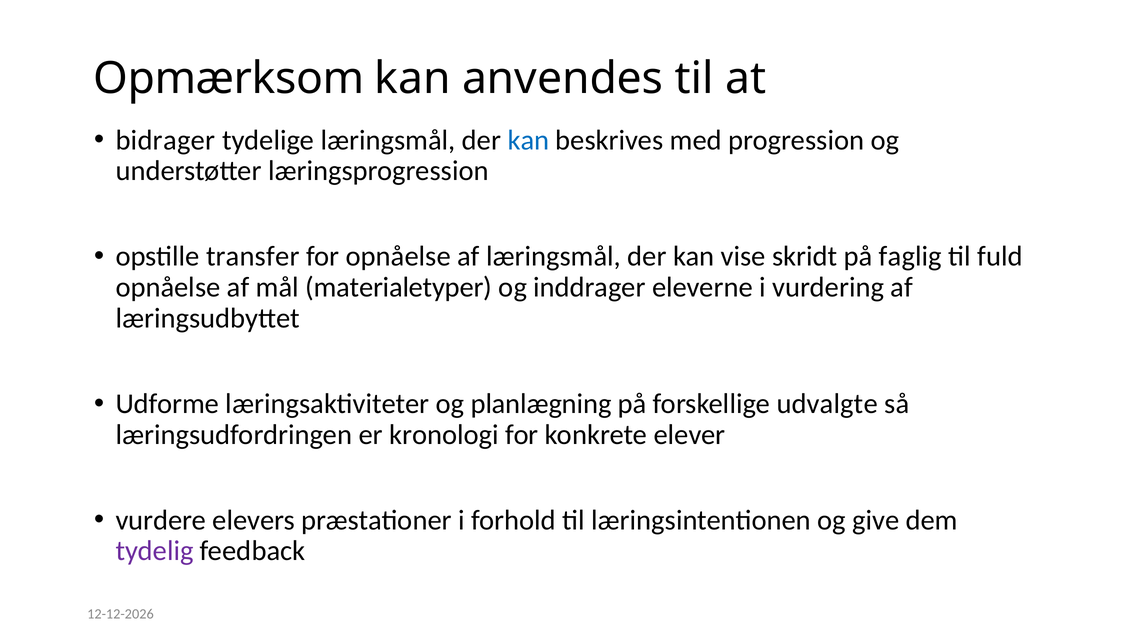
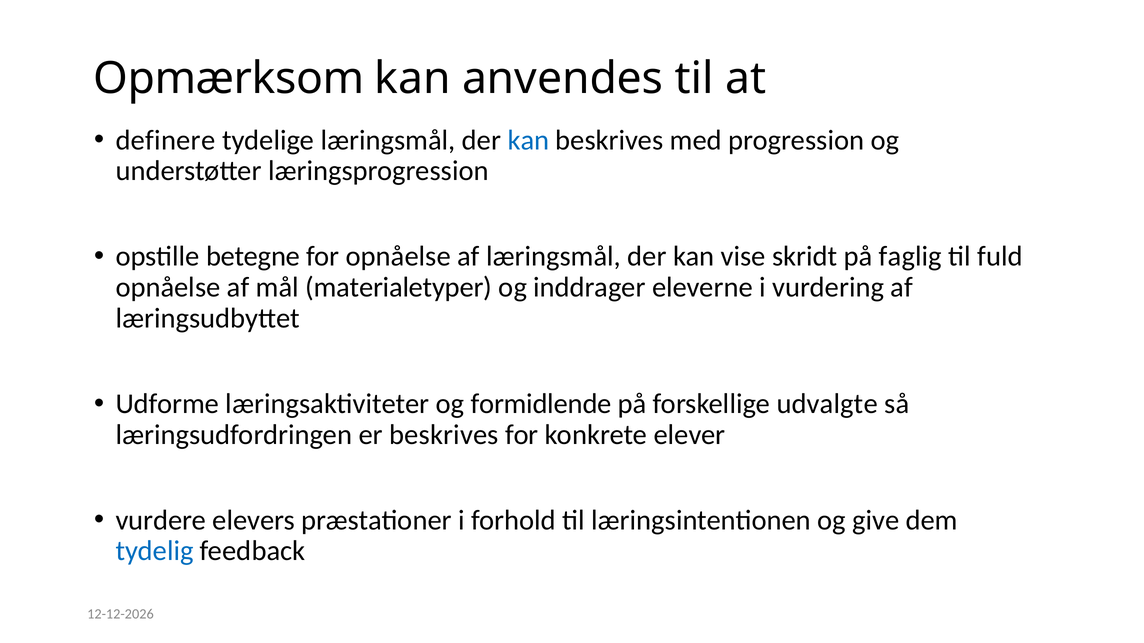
bidrager: bidrager -> definere
transfer: transfer -> betegne
planlægning: planlægning -> formidlende
er kronologi: kronologi -> beskrives
tydelig colour: purple -> blue
